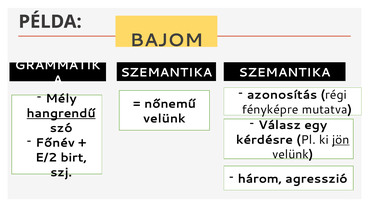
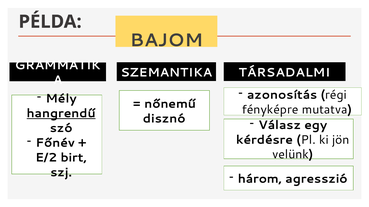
SZEMANTIKA SZEMANTIKA: SZEMANTIKA -> TÁRSADALMI
velünk at (164, 119): velünk -> disznó
jön underline: present -> none
